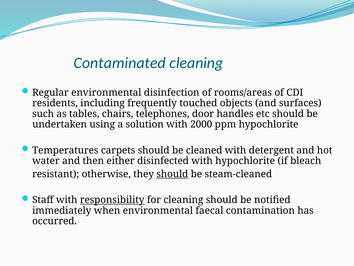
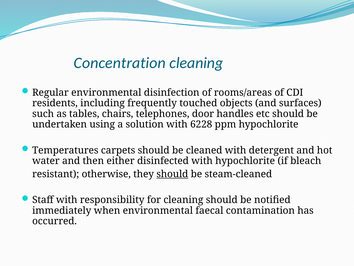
Contaminated: Contaminated -> Concentration
2000: 2000 -> 6228
responsibility underline: present -> none
